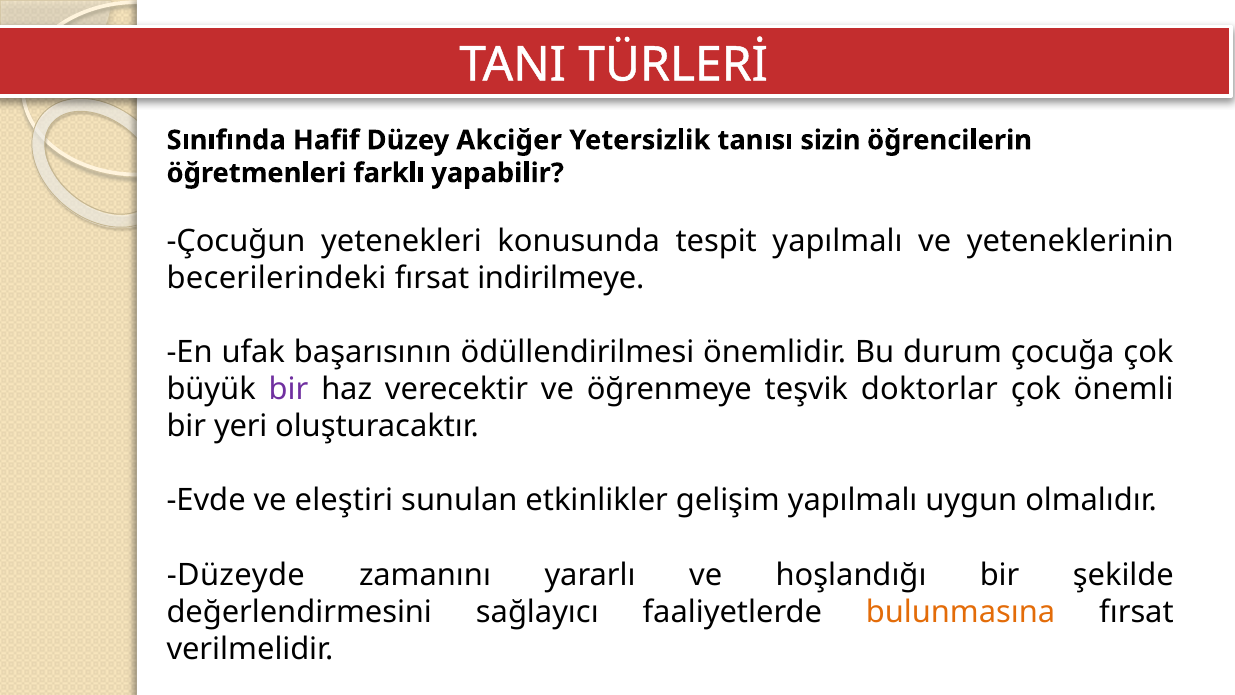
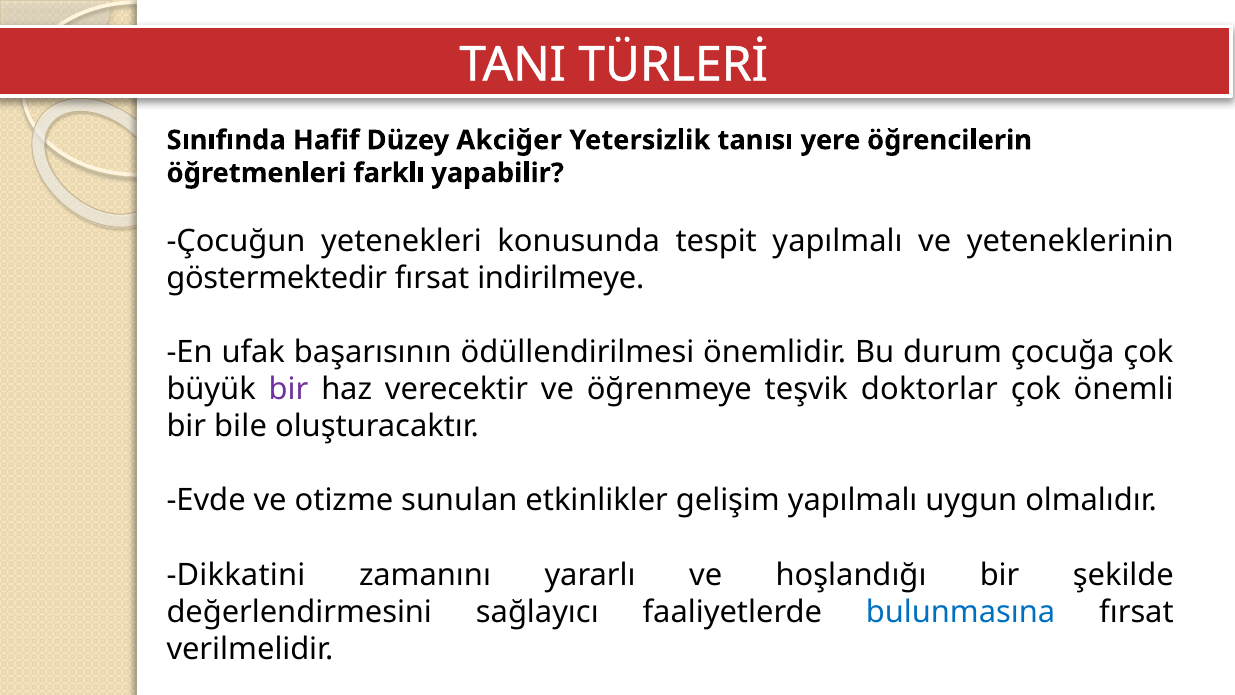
sizin: sizin -> yere
becerilerindeki: becerilerindeki -> göstermektedir
yeri: yeri -> bile
eleştiri: eleştiri -> otizme
Düzeyde: Düzeyde -> Dikkatini
bulunmasına colour: orange -> blue
